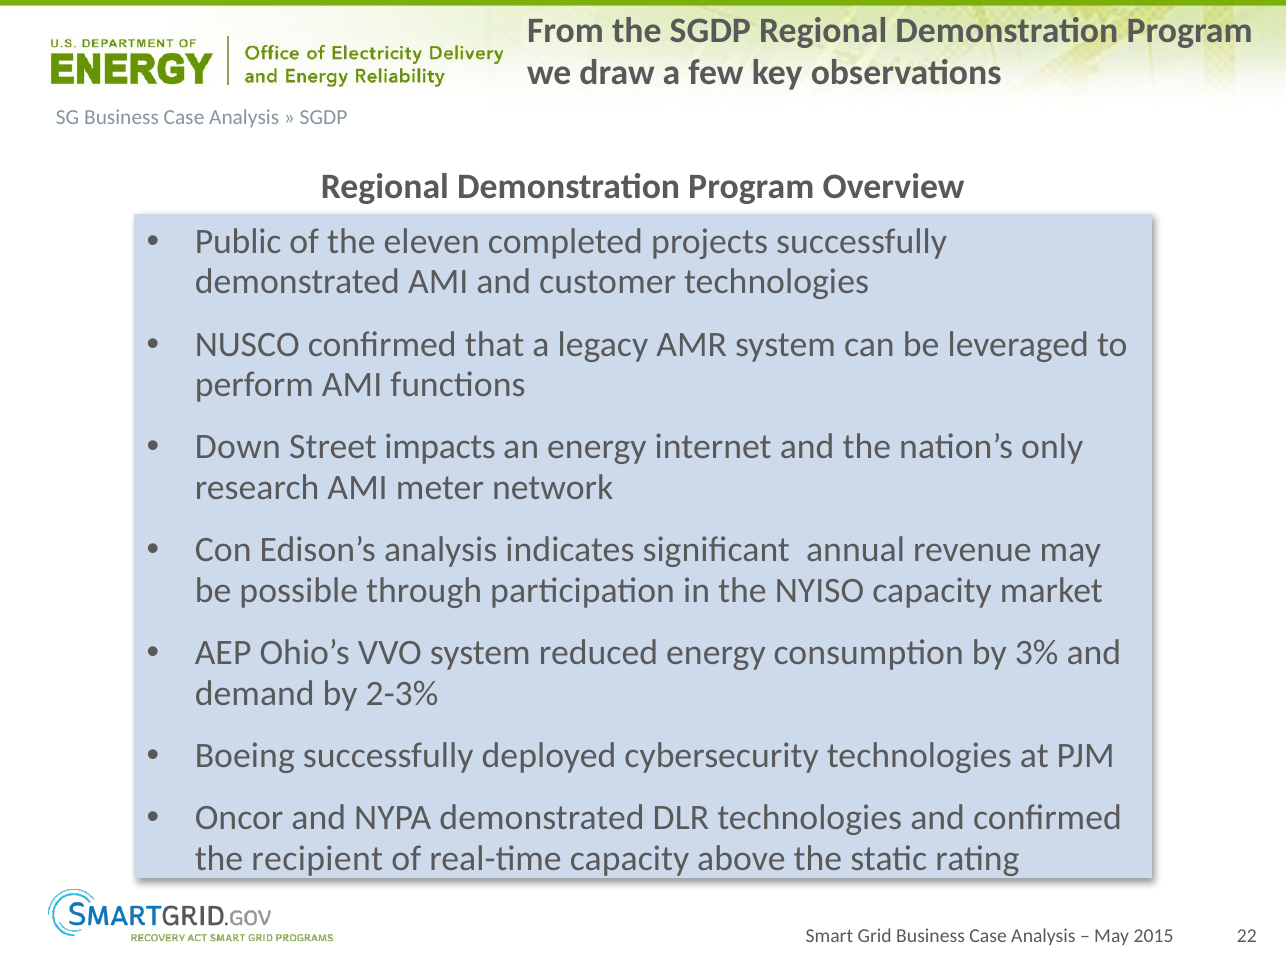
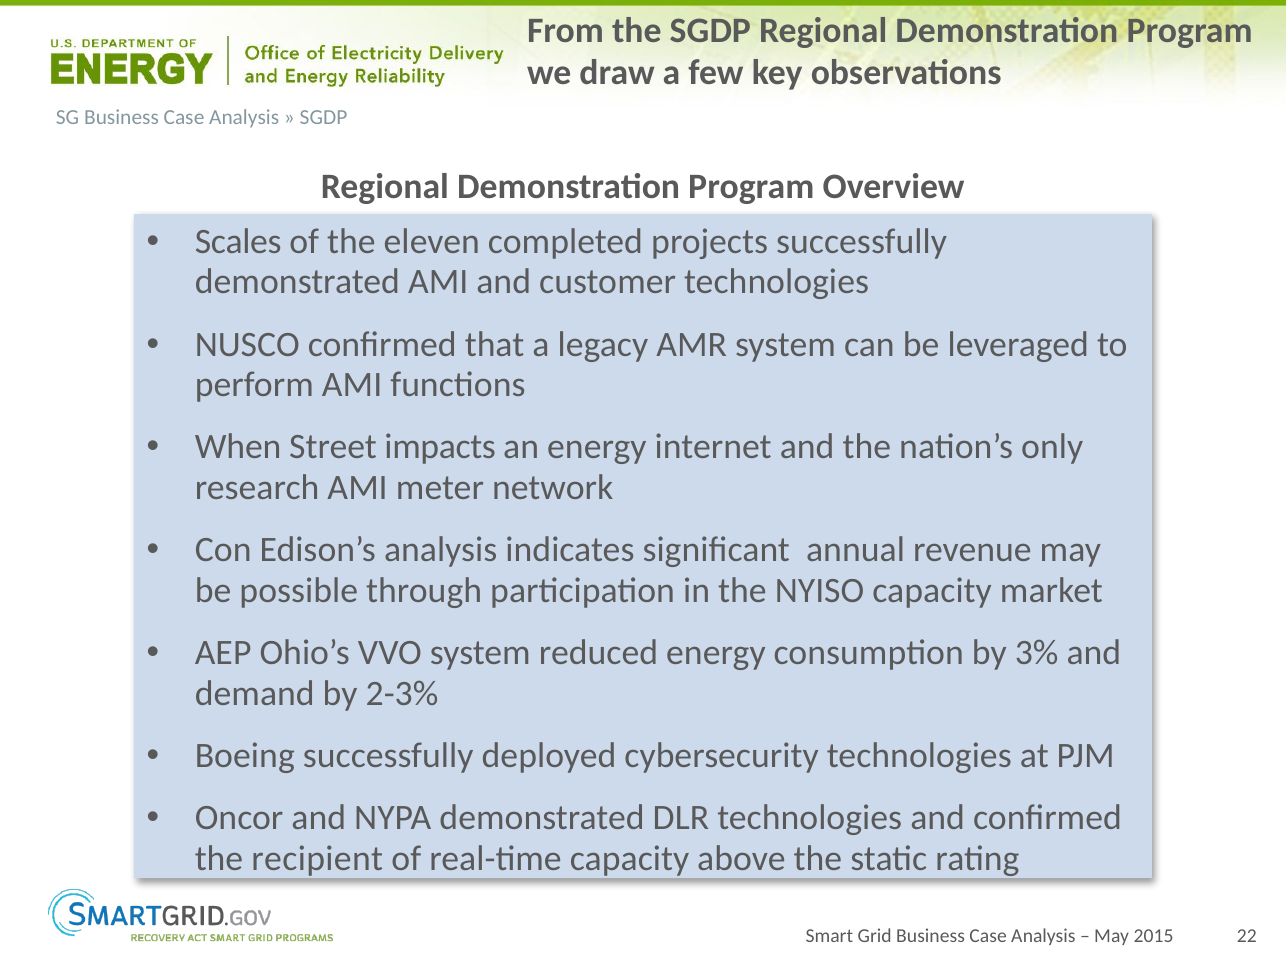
Public: Public -> Scales
Down: Down -> When
